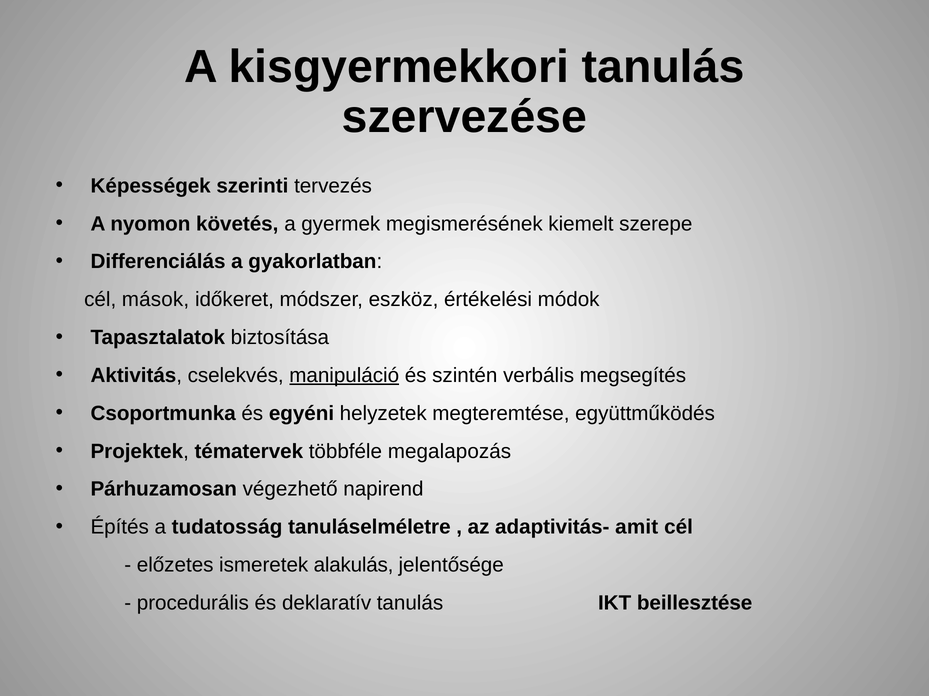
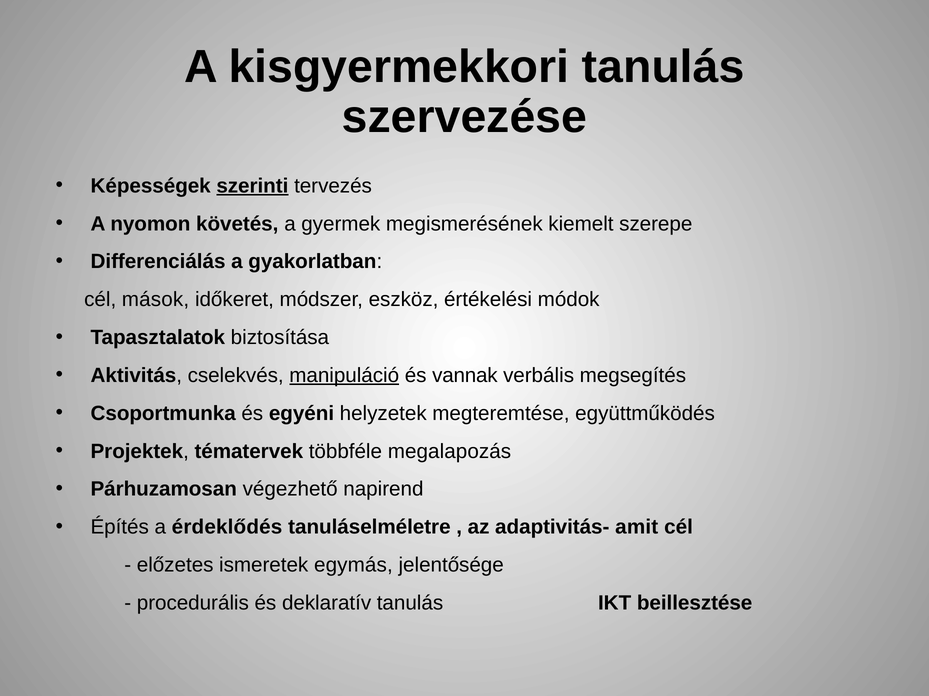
szerinti underline: none -> present
szintén: szintén -> vannak
tudatosság: tudatosság -> érdeklődés
alakulás: alakulás -> egymás
